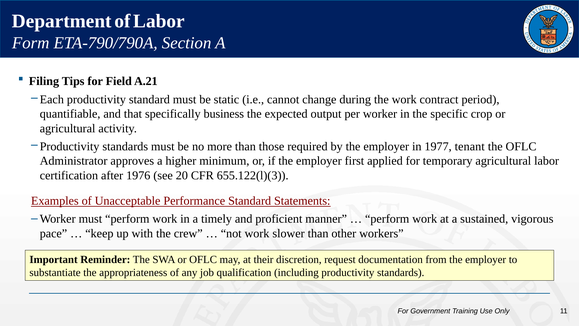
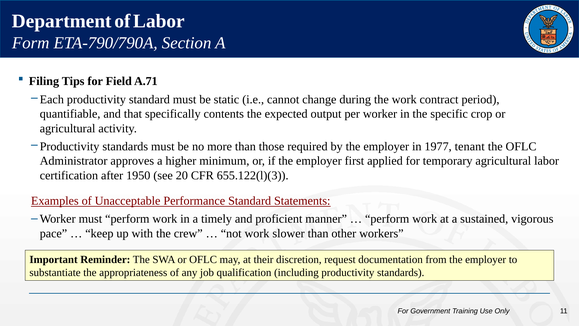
A.21: A.21 -> A.71
business: business -> contents
1976: 1976 -> 1950
